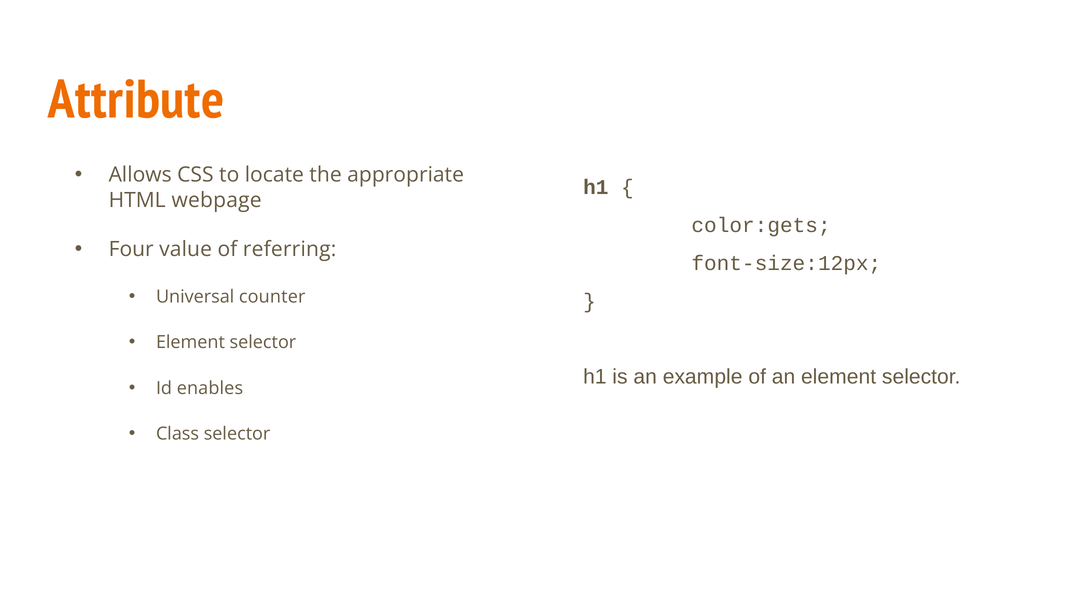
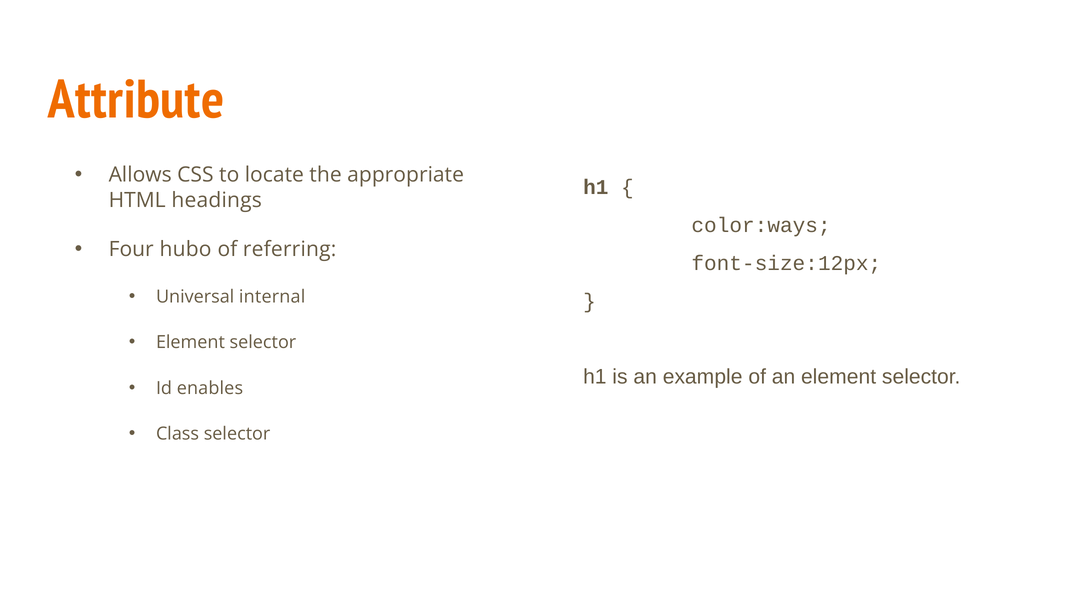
webpage: webpage -> headings
color:gets: color:gets -> color:ways
value: value -> hubo
counter: counter -> internal
